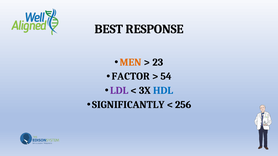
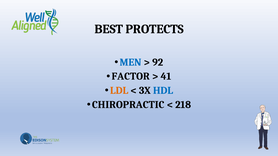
RESPONSE: RESPONSE -> PROTECTS
MEN colour: orange -> blue
23: 23 -> 92
54: 54 -> 41
LDL colour: purple -> orange
SIGNIFICANTLY: SIGNIFICANTLY -> CHIROPRACTIC
256: 256 -> 218
